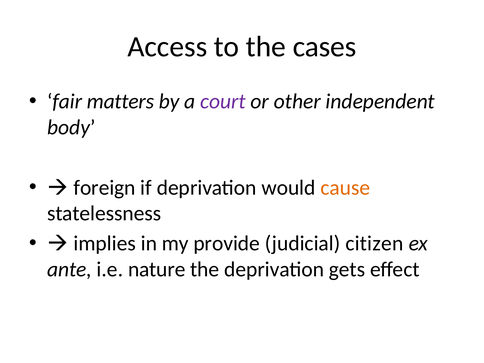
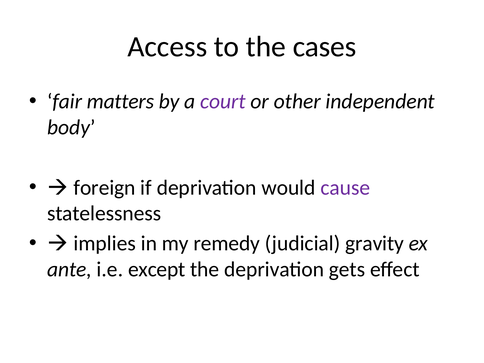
cause colour: orange -> purple
provide: provide -> remedy
citizen: citizen -> gravity
nature: nature -> except
